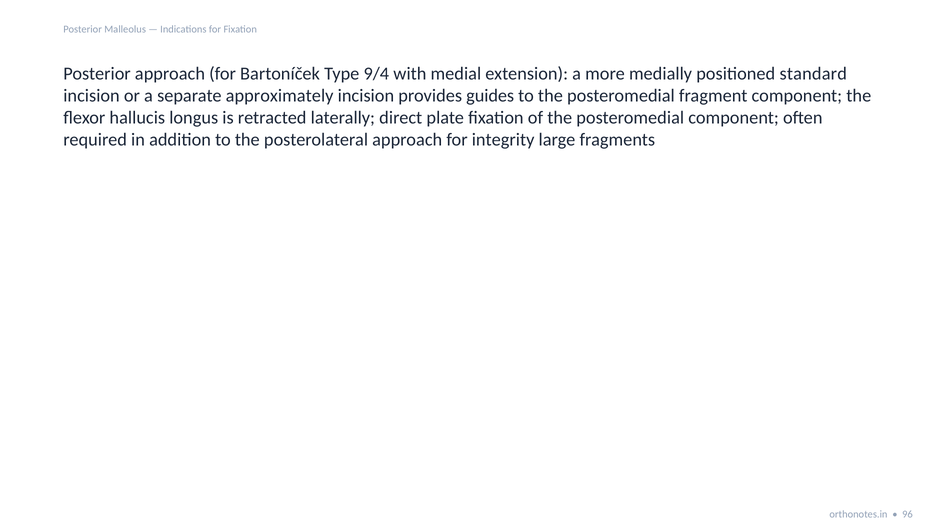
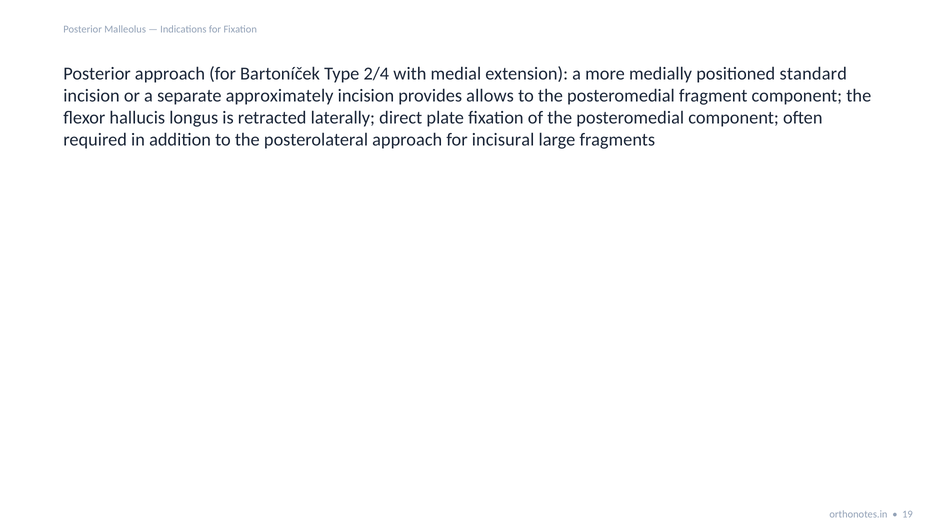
9/4: 9/4 -> 2/4
guides: guides -> allows
integrity: integrity -> incisural
96: 96 -> 19
